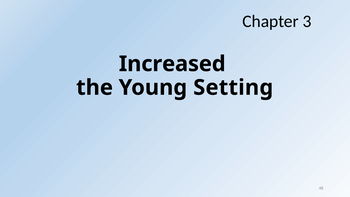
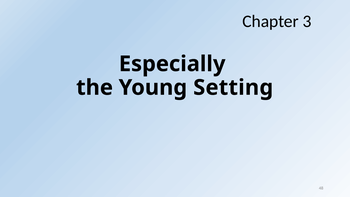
Increased: Increased -> Especially
